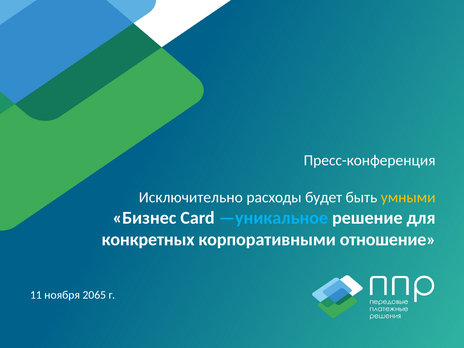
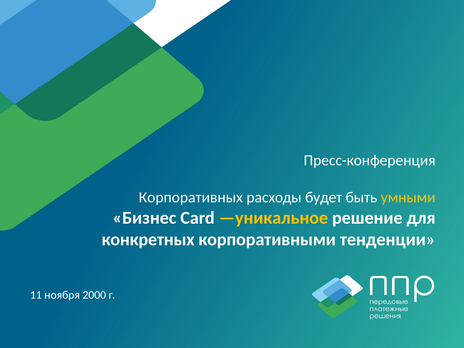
Исключительно: Исключительно -> Корпоративных
—уникальное colour: light blue -> yellow
отношение: отношение -> тенденции
2065: 2065 -> 2000
